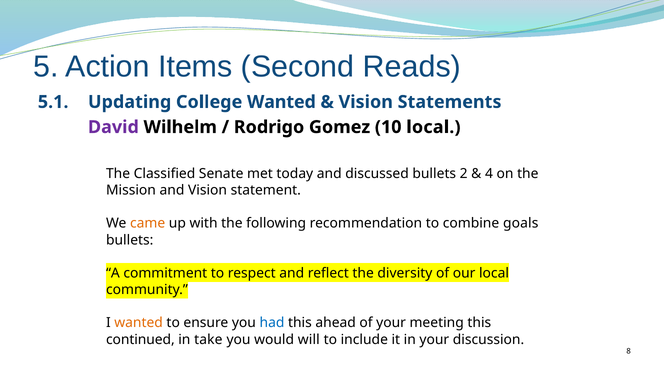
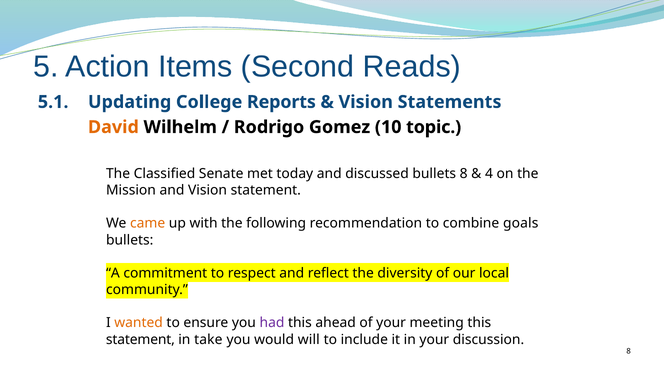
College Wanted: Wanted -> Reports
David colour: purple -> orange
10 local: local -> topic
bullets 2: 2 -> 8
had colour: blue -> purple
continued at (140, 340): continued -> statement
